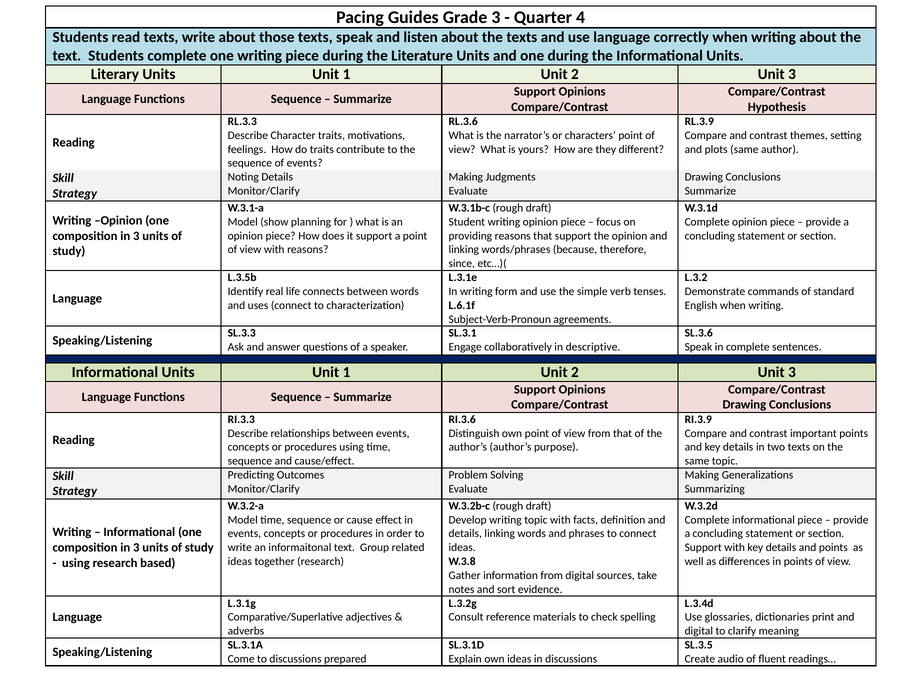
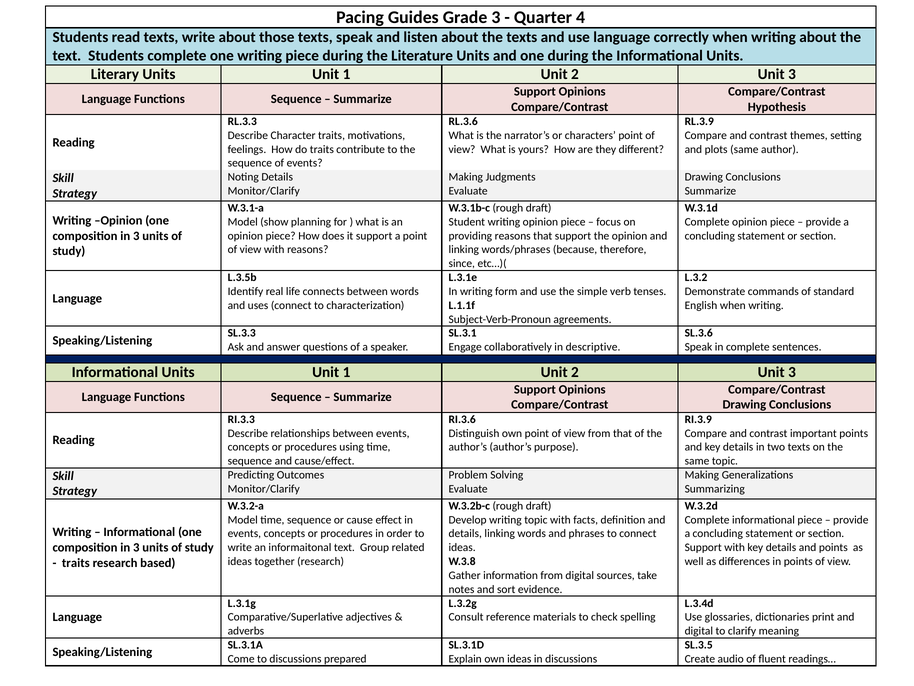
L.6.1f: L.6.1f -> L.1.1f
using at (76, 563): using -> traits
